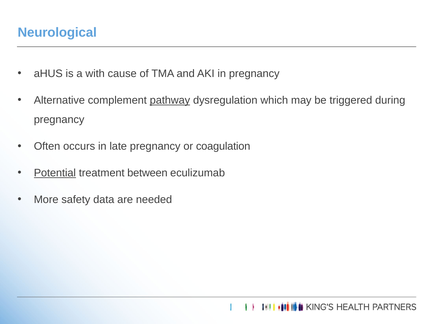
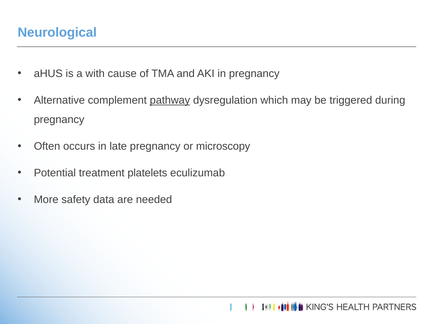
coagulation: coagulation -> microscopy
Potential underline: present -> none
between: between -> platelets
